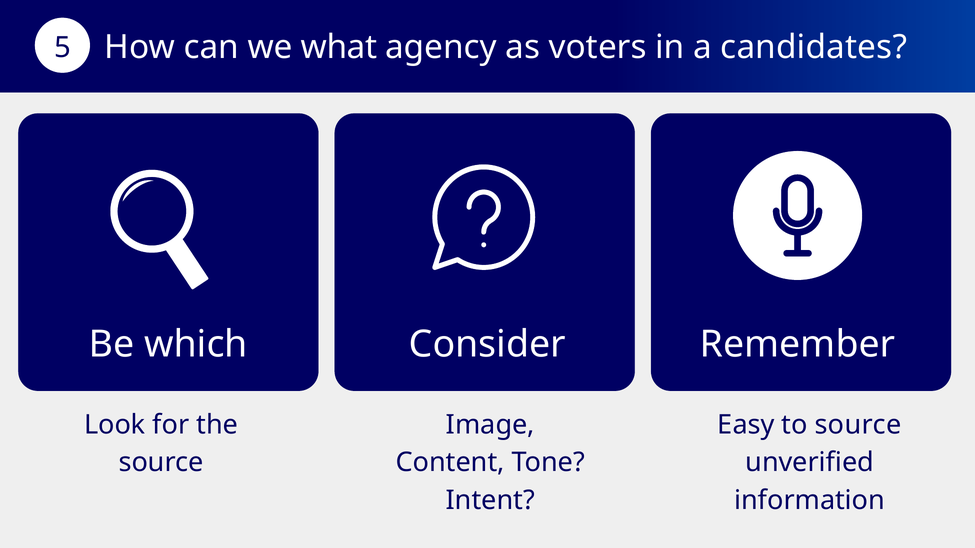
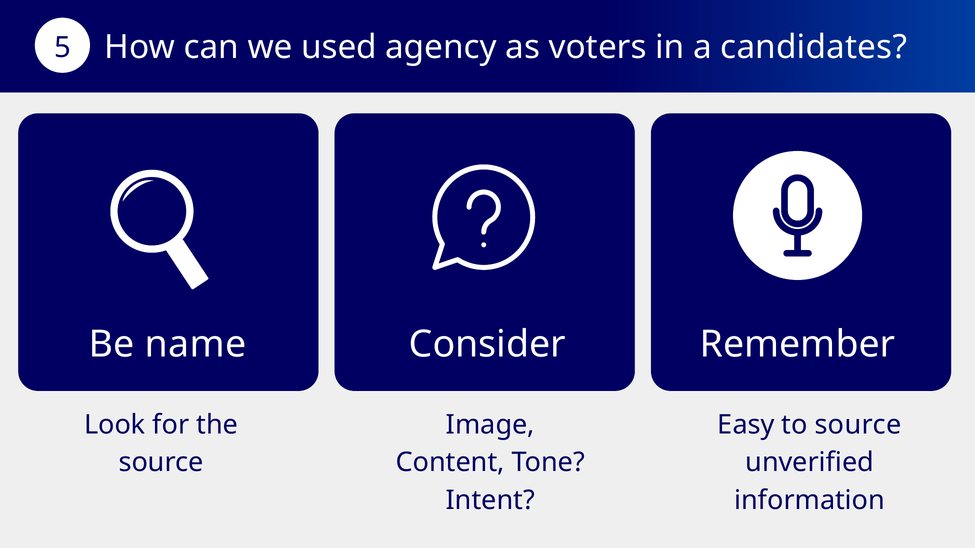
what: what -> used
which: which -> name
